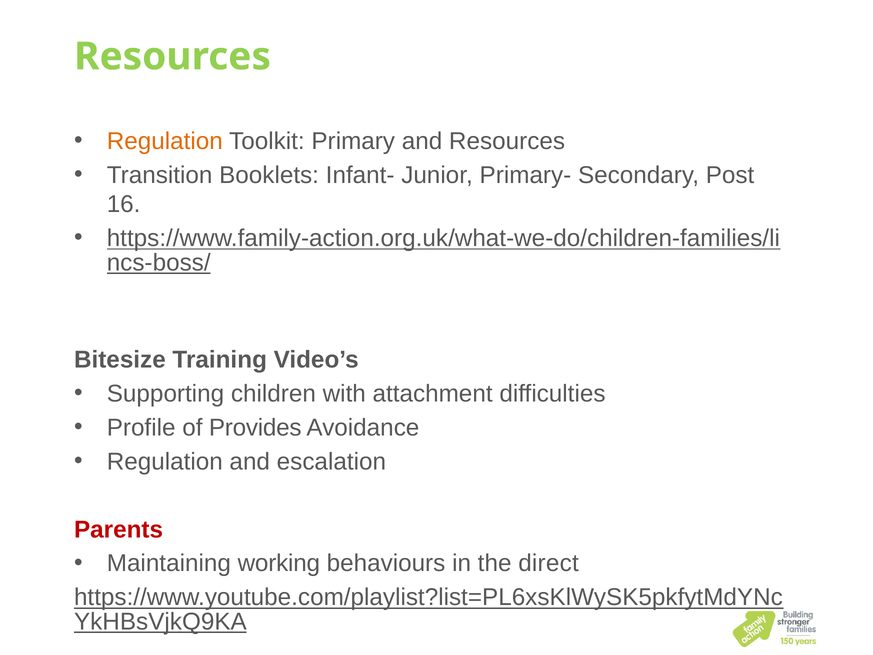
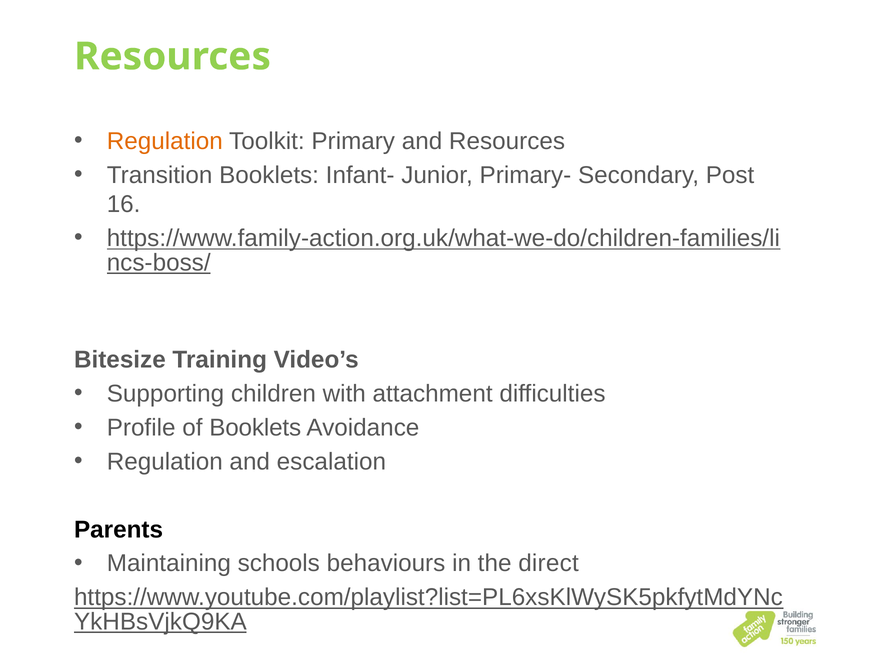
of Provides: Provides -> Booklets
Parents colour: red -> black
working: working -> schools
